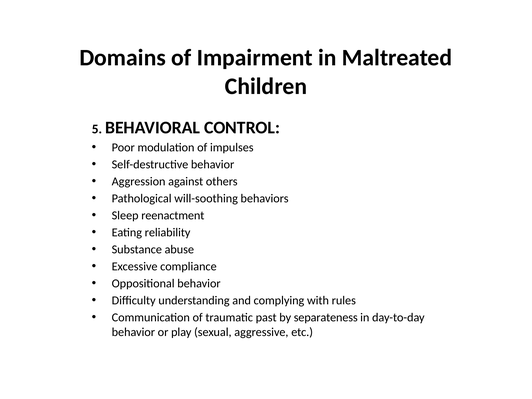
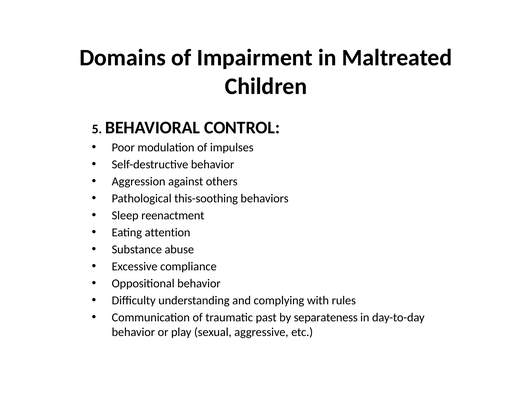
will-soothing: will-soothing -> this-soothing
reliability: reliability -> attention
